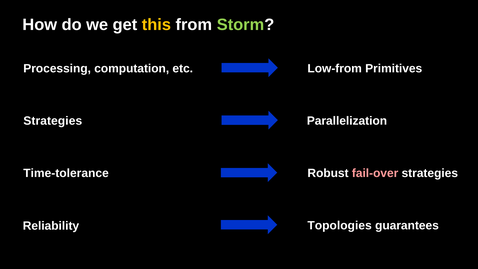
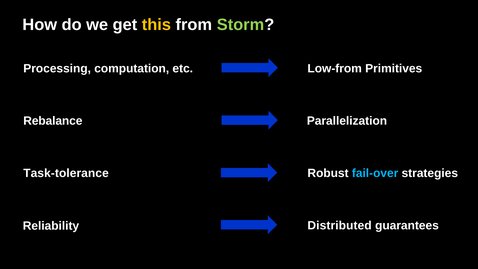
Strategies at (53, 121): Strategies -> Rebalance
Time-tolerance: Time-tolerance -> Task-tolerance
fail-over colour: pink -> light blue
Topologies: Topologies -> Distributed
